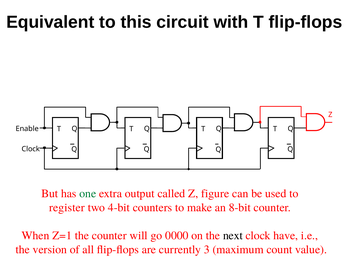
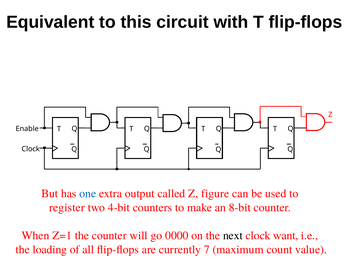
one colour: green -> blue
have: have -> want
version: version -> loading
3: 3 -> 7
